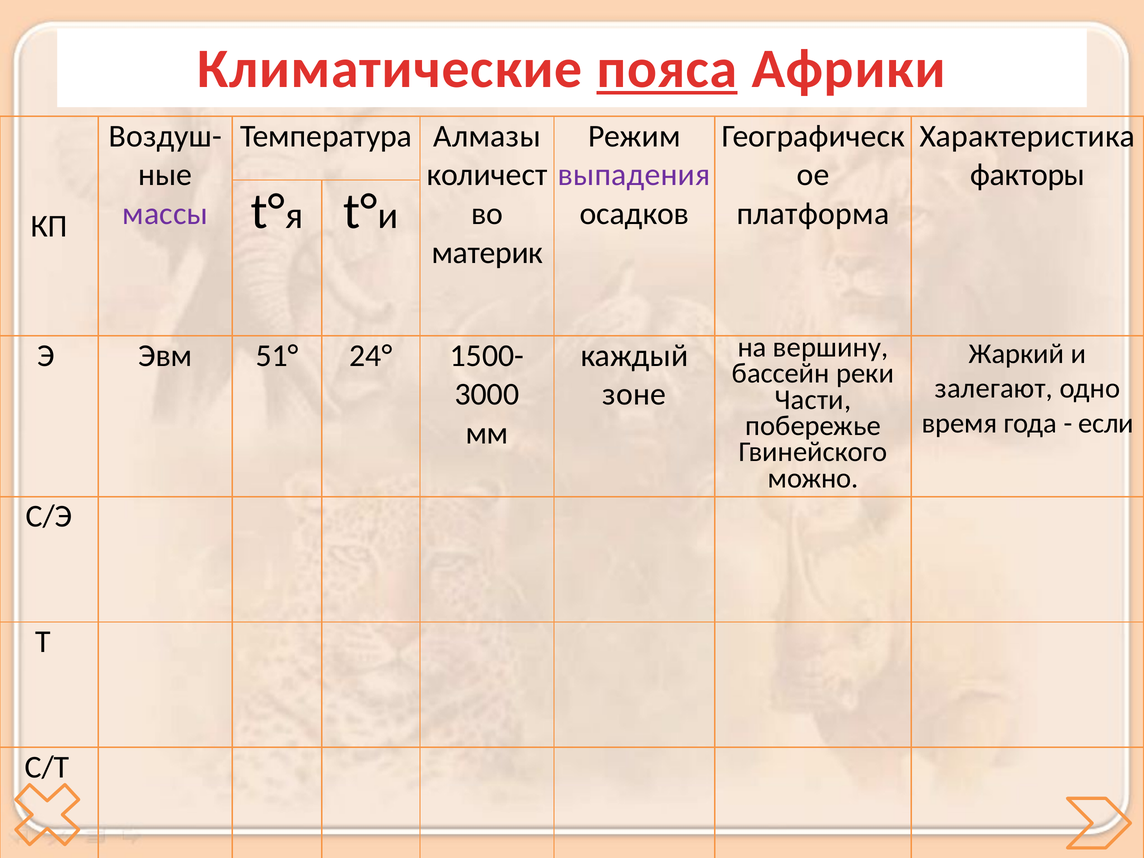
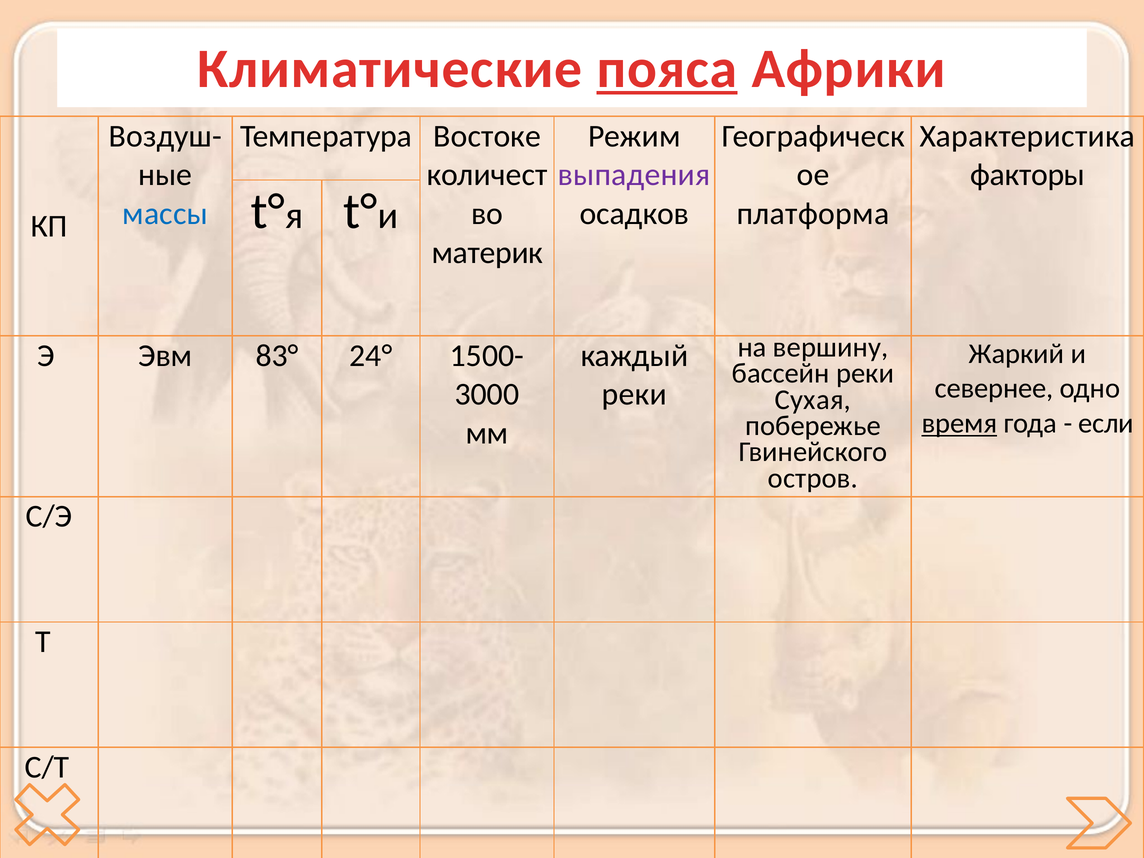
Алмазы: Алмазы -> Востоке
массы colour: purple -> blue
51°: 51° -> 83°
залегают: залегают -> севернее
зоне at (634, 394): зоне -> реки
Части: Части -> Сухая
время underline: none -> present
можно: можно -> остров
